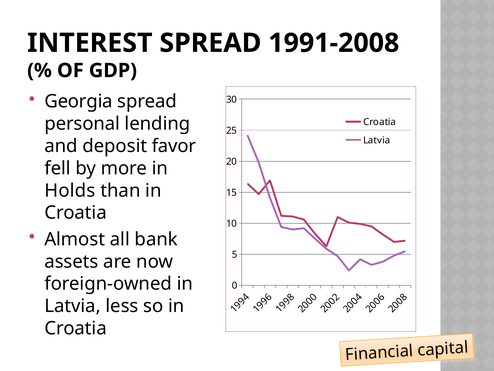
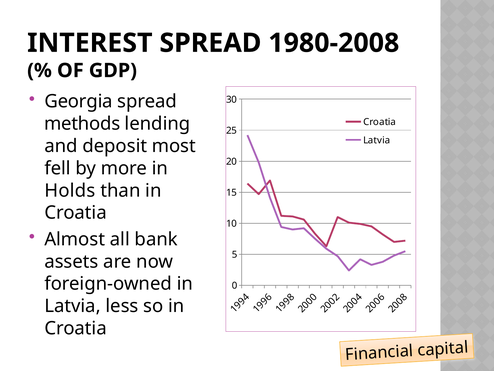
1991-2008: 1991-2008 -> 1980-2008
personal: personal -> methods
favor: favor -> most
